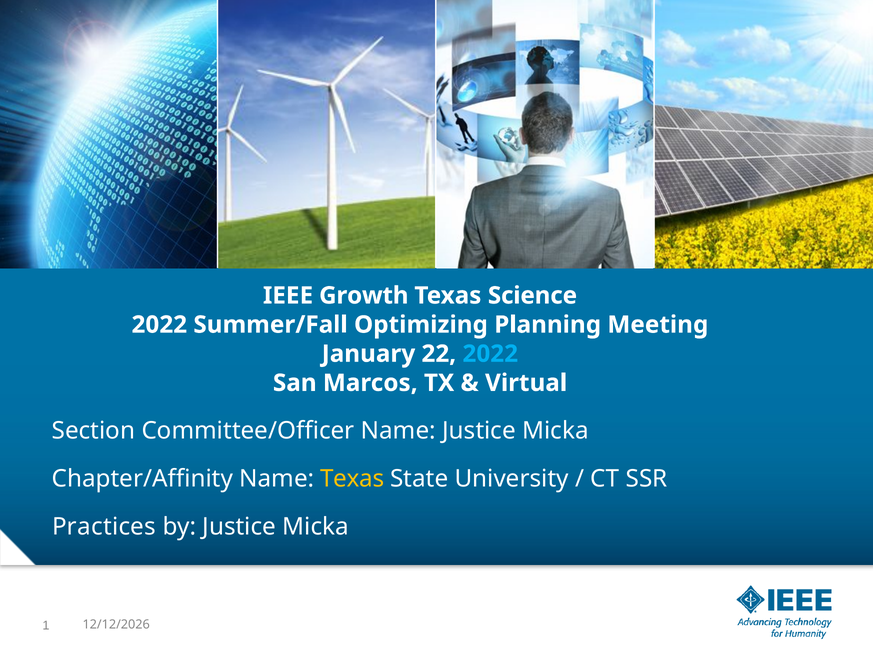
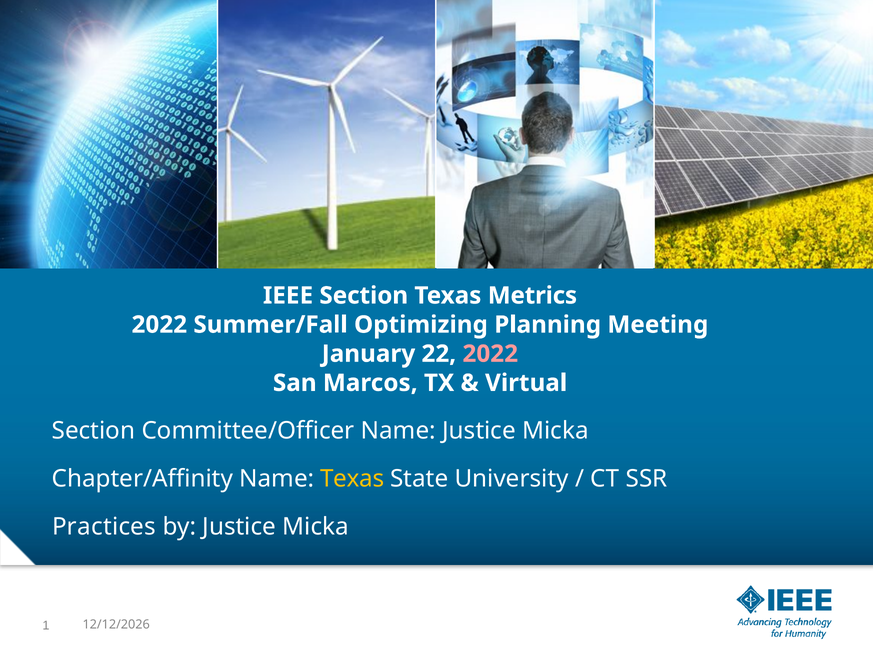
IEEE Growth: Growth -> Section
Science: Science -> Metrics
2022 at (490, 354) colour: light blue -> pink
